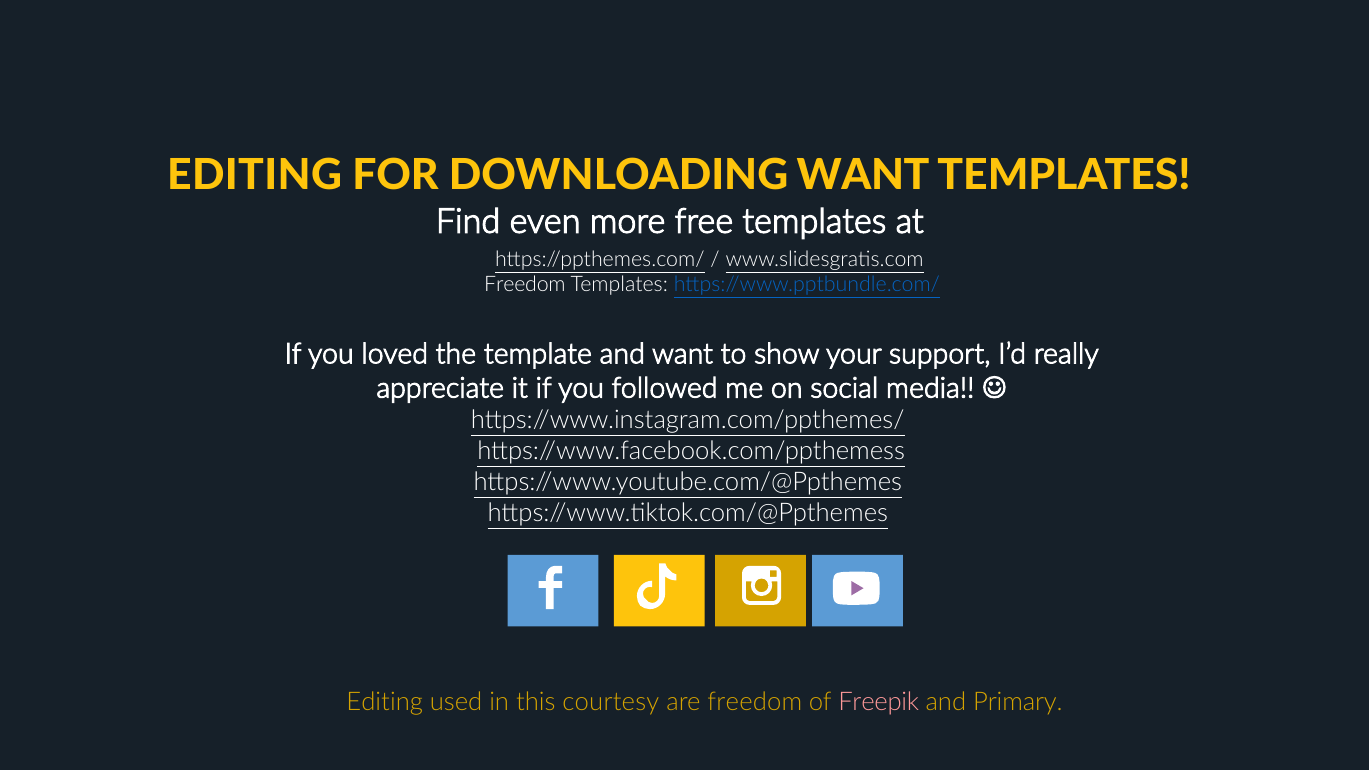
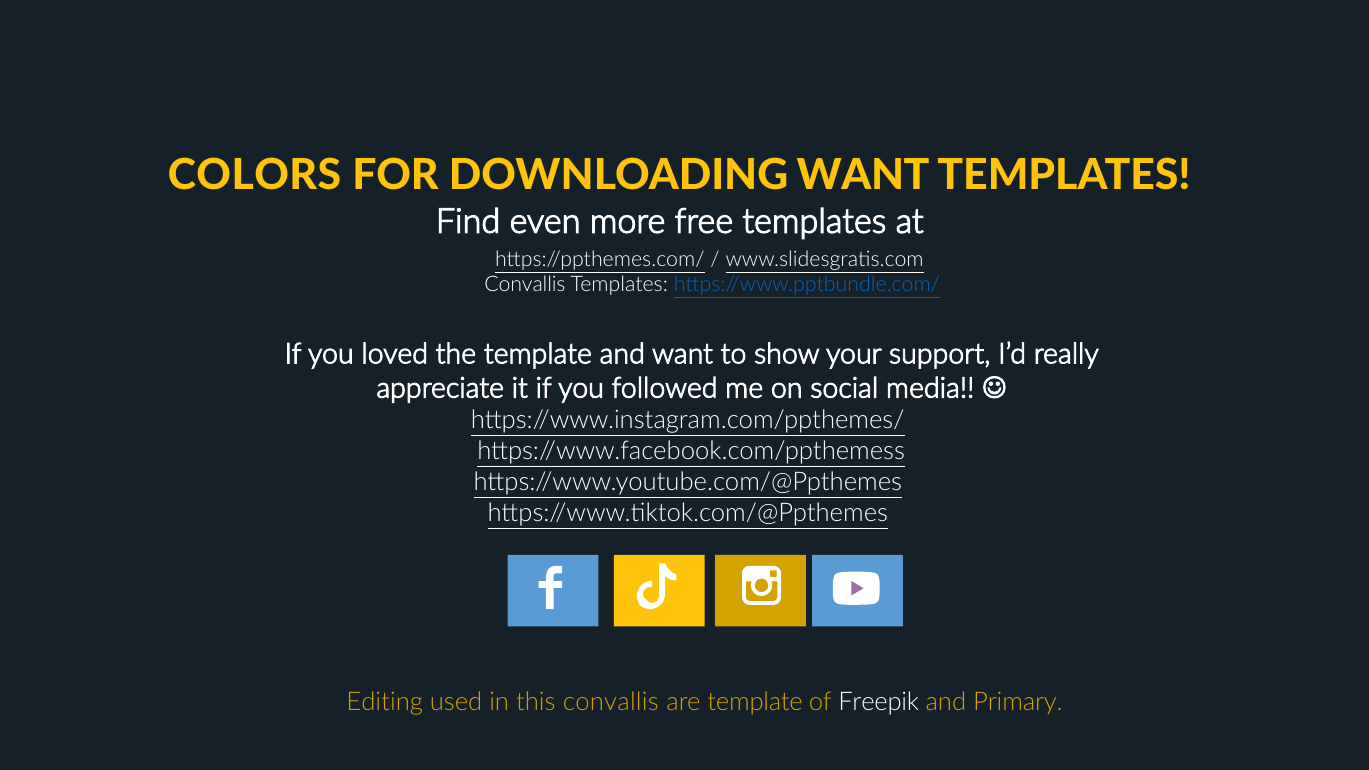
EDITING at (255, 176): EDITING -> COLORS
Freedom at (525, 285): Freedom -> Convallis
this courtesy: courtesy -> convallis
are freedom: freedom -> template
Freepik colour: pink -> white
